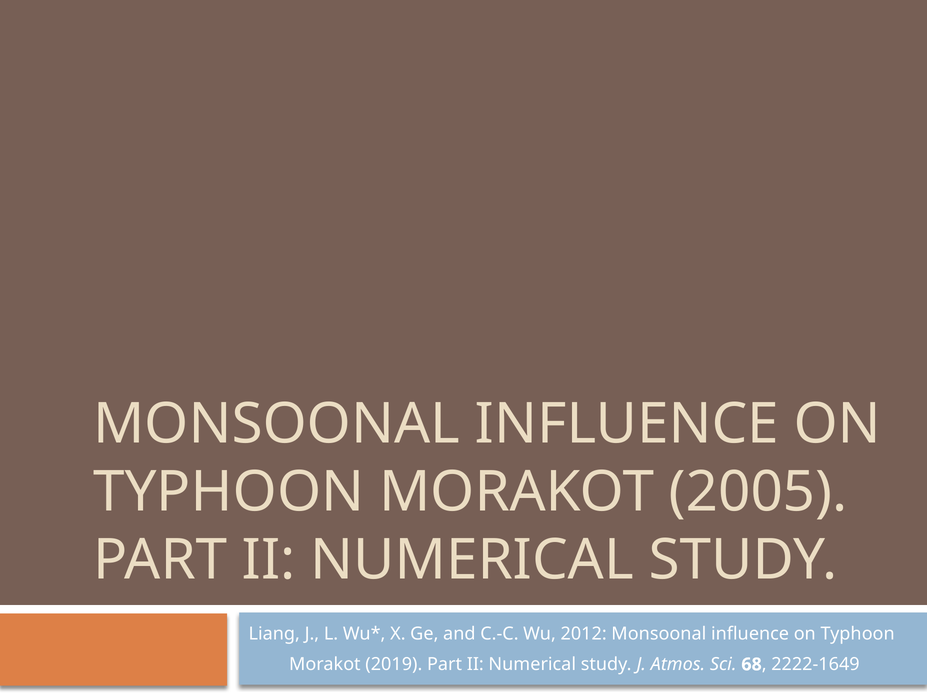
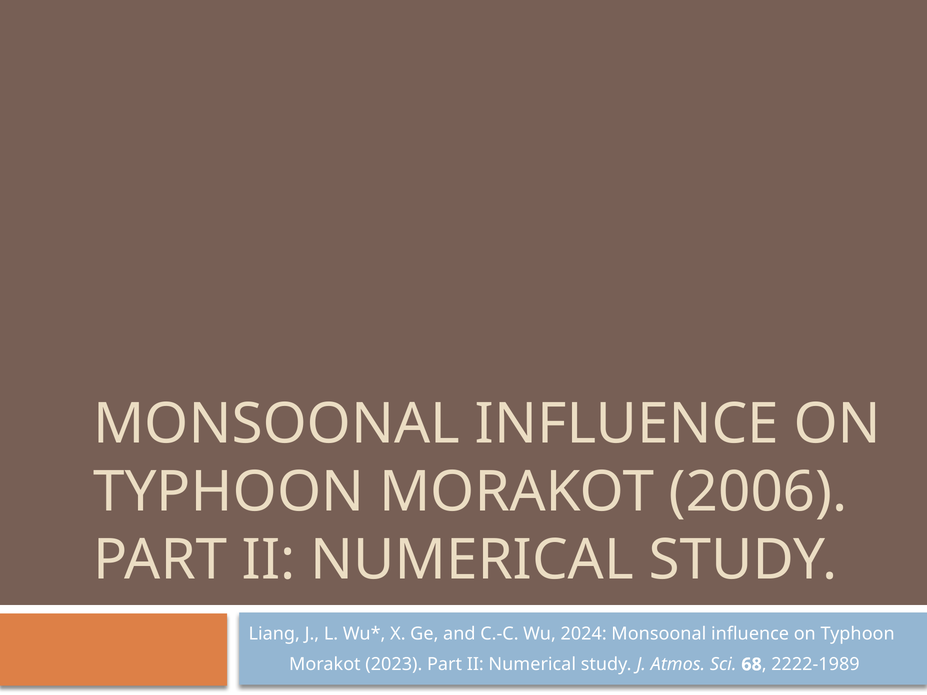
2005: 2005 -> 2006
2012: 2012 -> 2024
2019: 2019 -> 2023
2222-1649: 2222-1649 -> 2222-1989
